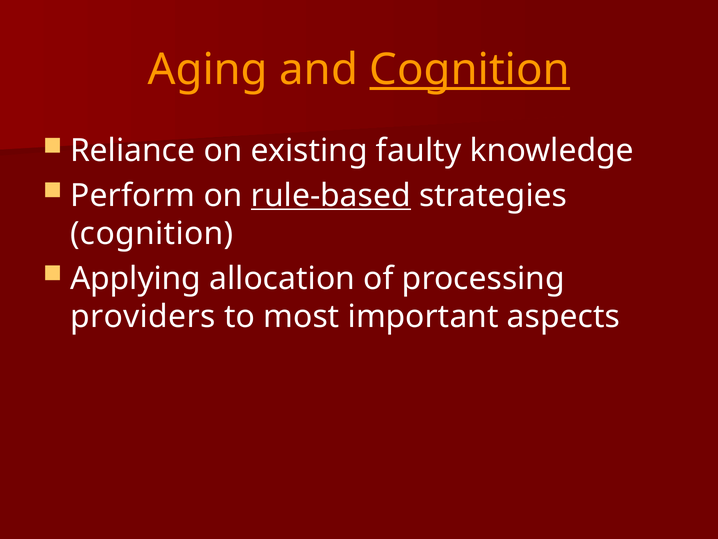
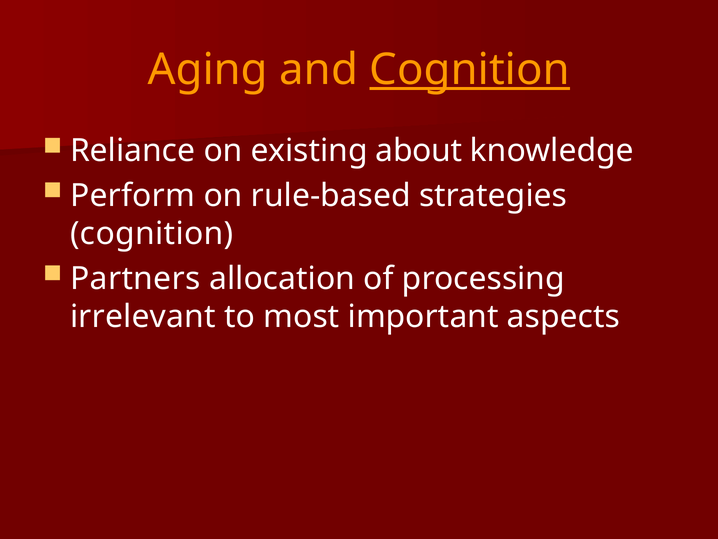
faulty: faulty -> about
rule-based underline: present -> none
Applying: Applying -> Partners
providers: providers -> irrelevant
